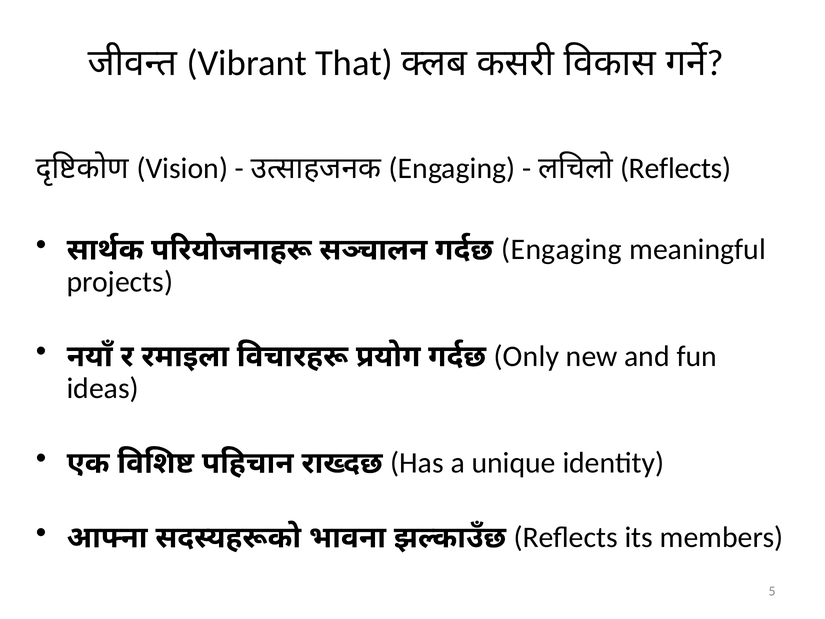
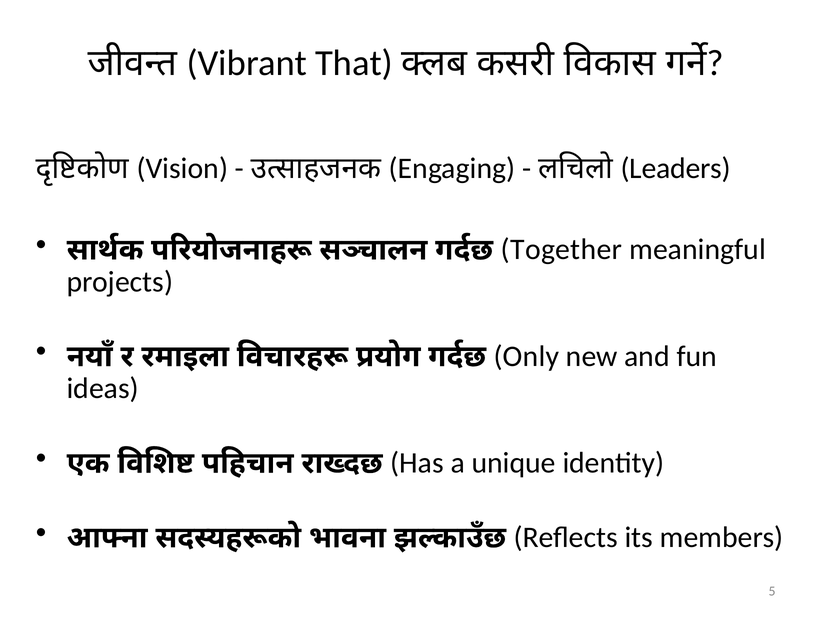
Reflects at (676, 168): Reflects -> Leaders
Engaging at (562, 250): Engaging -> Together
